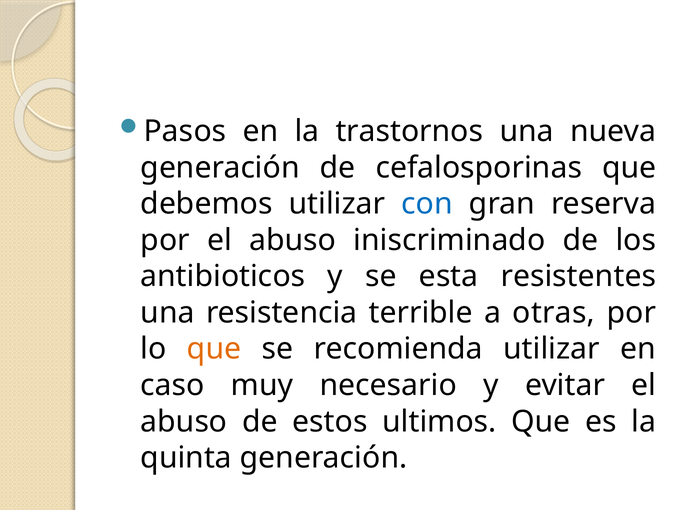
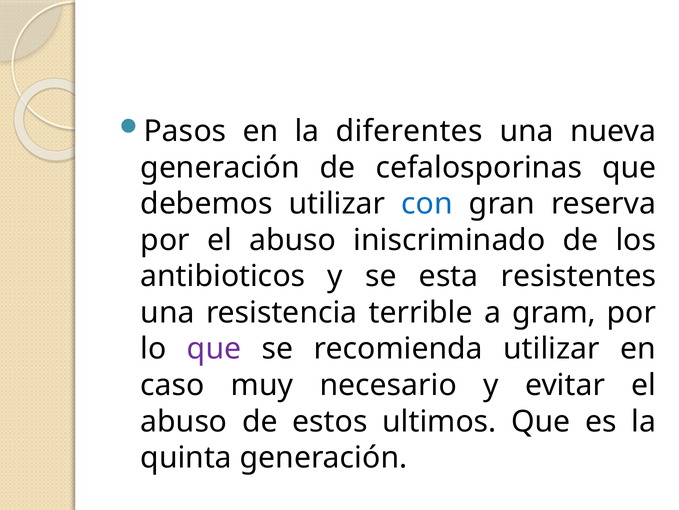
trastornos: trastornos -> diferentes
otras: otras -> gram
que at (214, 348) colour: orange -> purple
